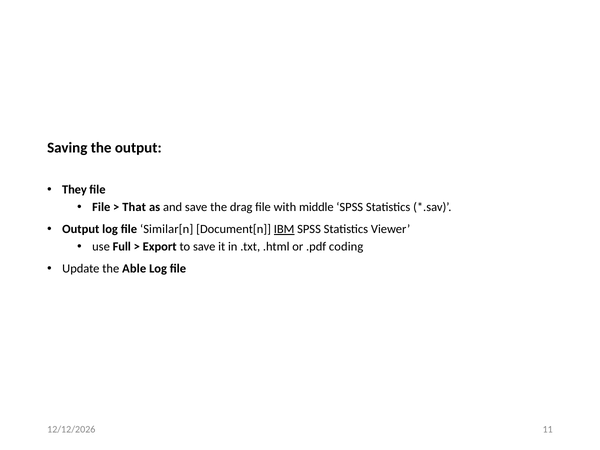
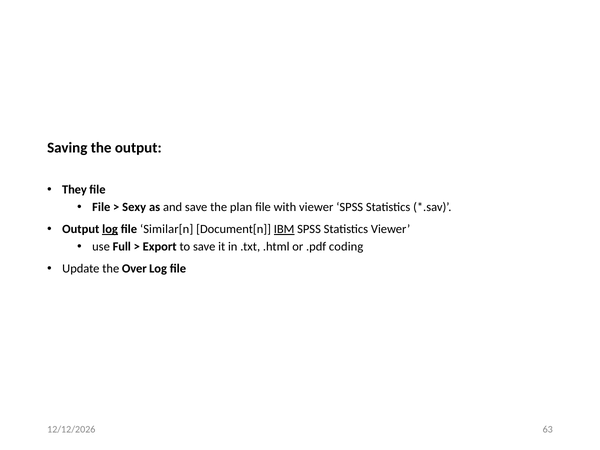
That: That -> Sexy
drag: drag -> plan
with middle: middle -> viewer
log at (110, 229) underline: none -> present
Able: Able -> Over
11: 11 -> 63
